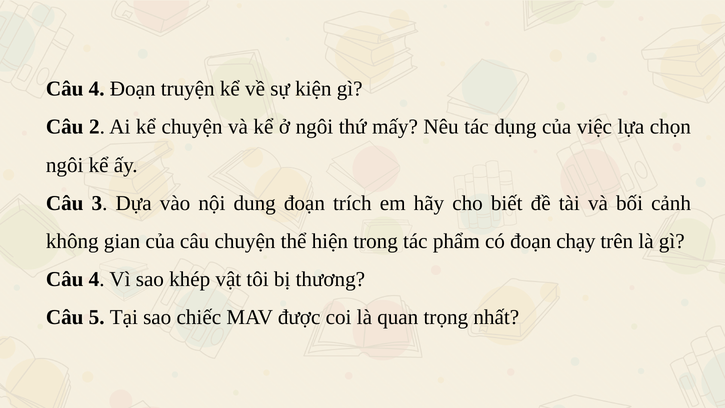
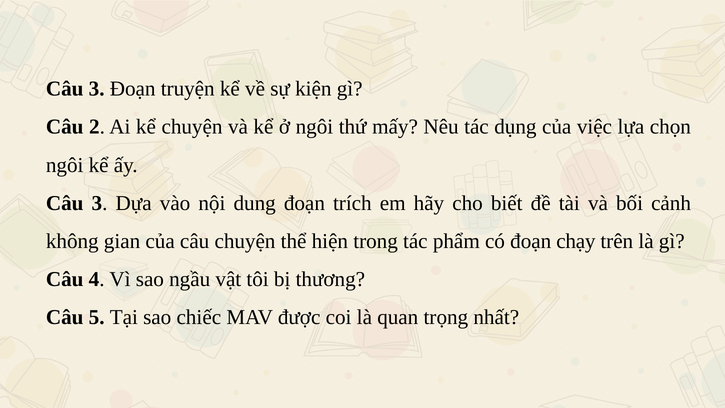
4 at (97, 89): 4 -> 3
khép: khép -> ngầu
